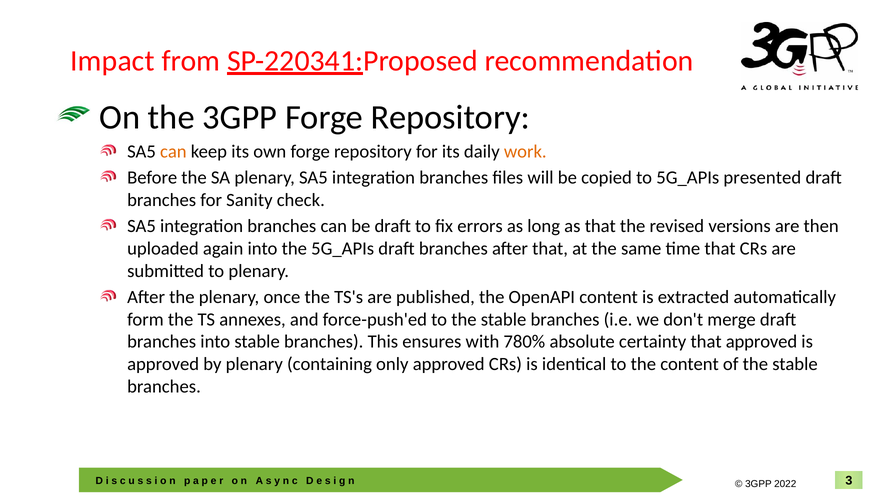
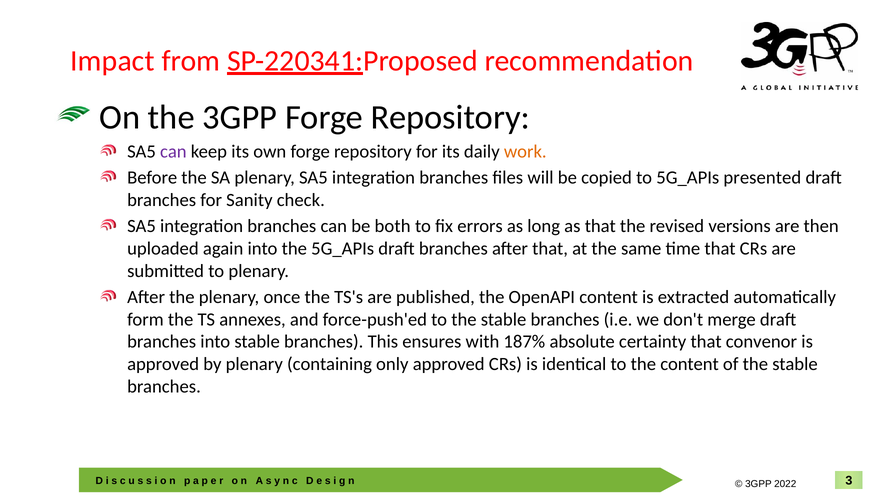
can at (173, 152) colour: orange -> purple
be draft: draft -> both
780%: 780% -> 187%
that approved: approved -> convenor
